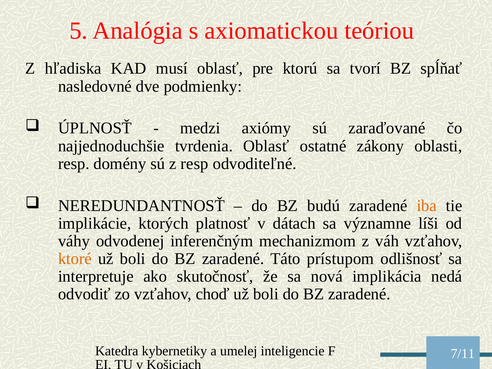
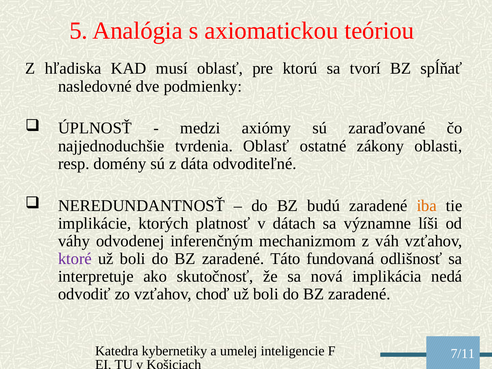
z resp: resp -> dáta
ktoré colour: orange -> purple
prístupom: prístupom -> fundovaná
